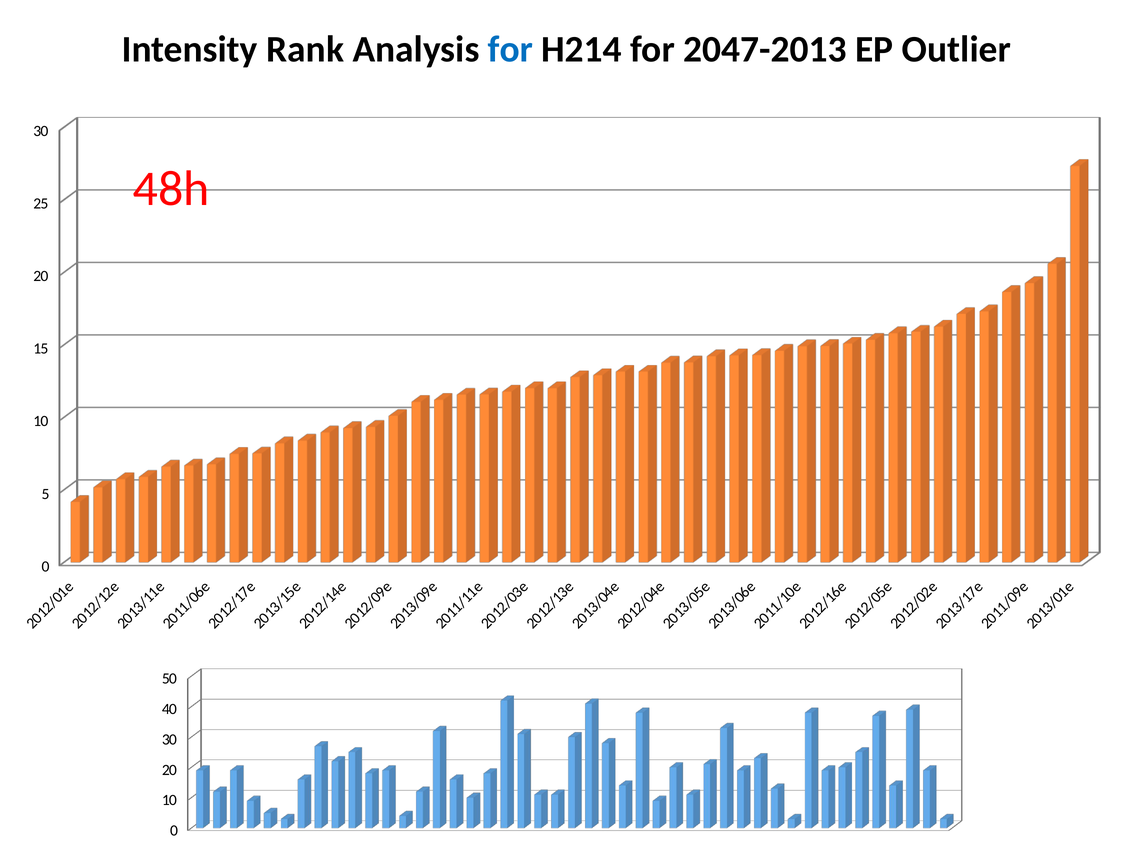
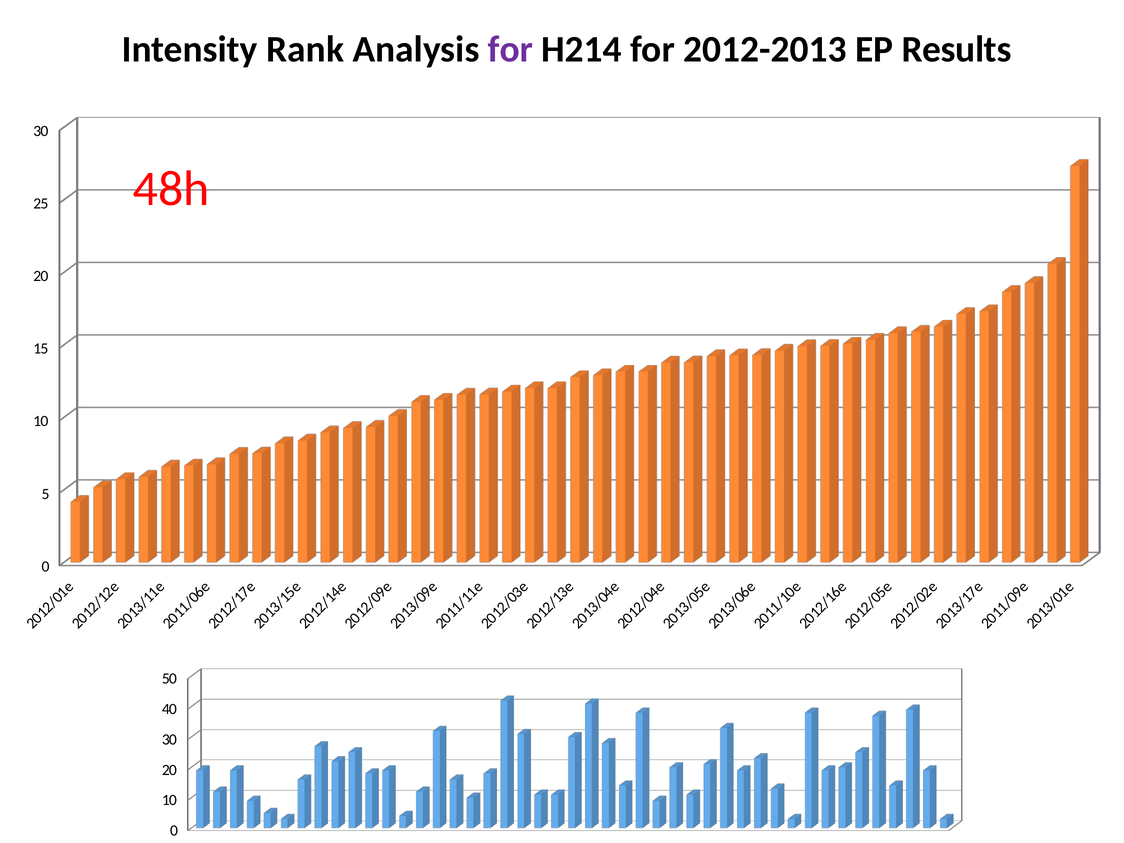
for at (510, 49) colour: blue -> purple
2047-2013: 2047-2013 -> 2012-2013
Outlier: Outlier -> Results
